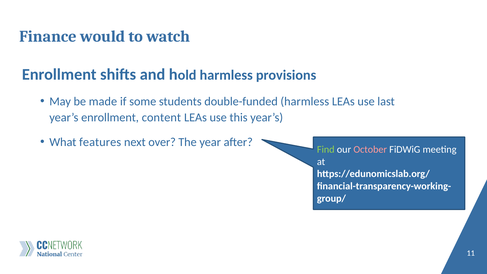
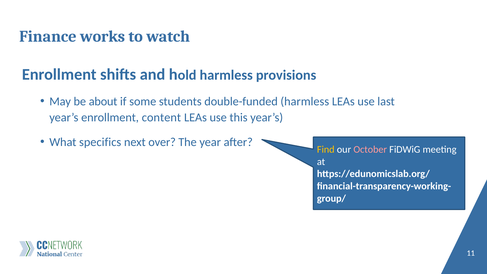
would: would -> works
made: made -> about
features: features -> specifics
Find colour: light green -> yellow
